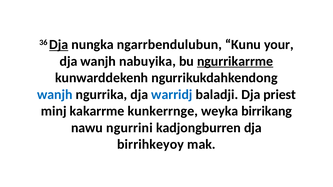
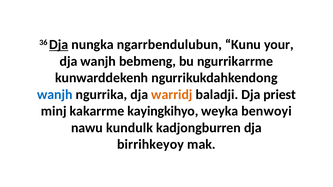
nabuyika: nabuyika -> bebmeng
ngurrikarrme underline: present -> none
warridj colour: blue -> orange
kunkerrnge: kunkerrnge -> kayingkihyo
birrikang: birrikang -> benwoyi
ngurrini: ngurrini -> kundulk
